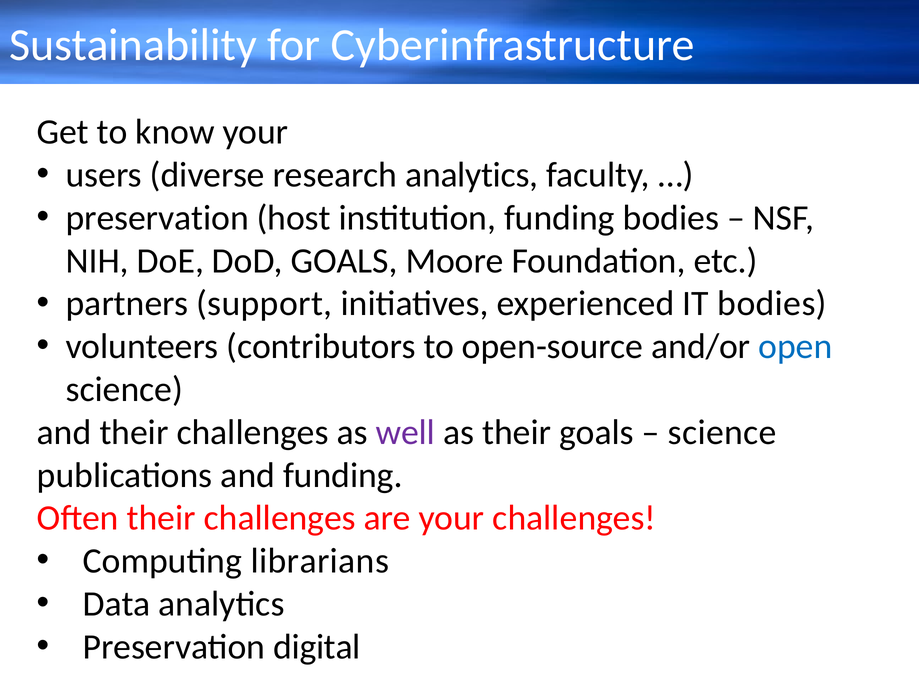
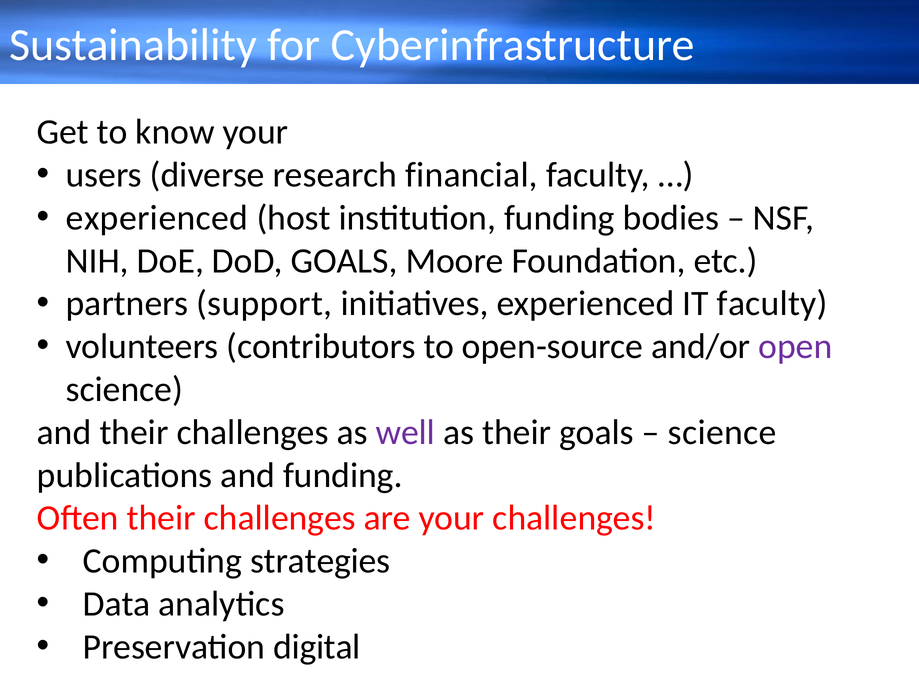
research analytics: analytics -> financial
preservation at (157, 218): preservation -> experienced
IT bodies: bodies -> faculty
open colour: blue -> purple
librarians: librarians -> strategies
